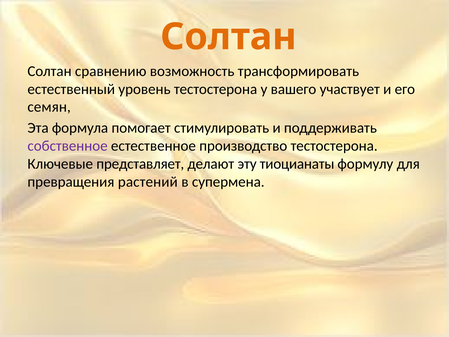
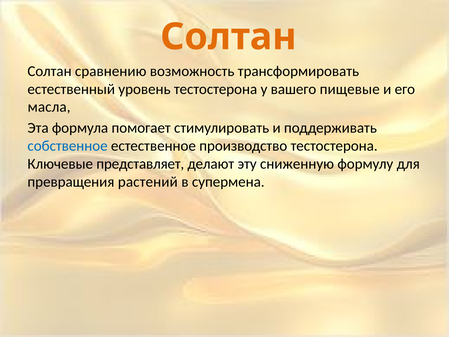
участвует: участвует -> пищевые
семян: семян -> масла
собственное colour: purple -> blue
тиоцианаты: тиоцианаты -> сниженную
